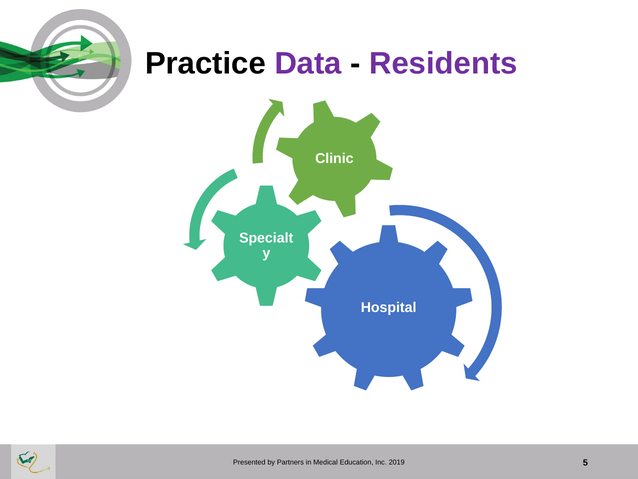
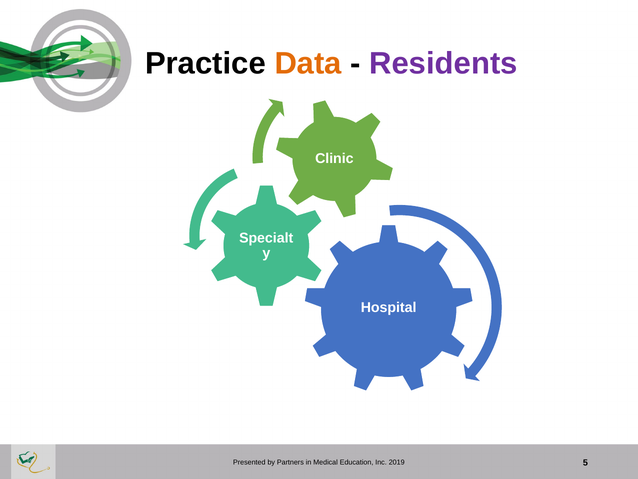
Data colour: purple -> orange
